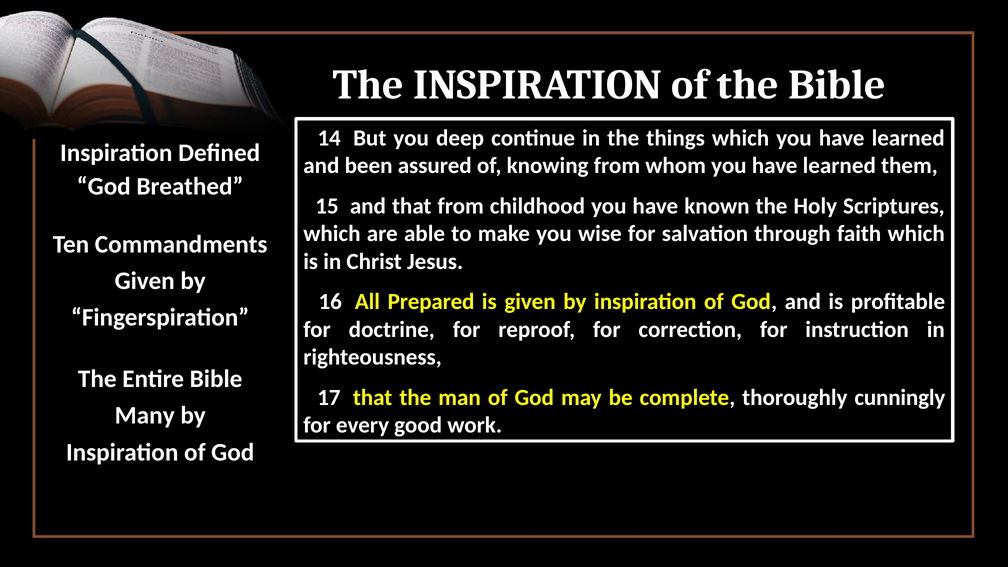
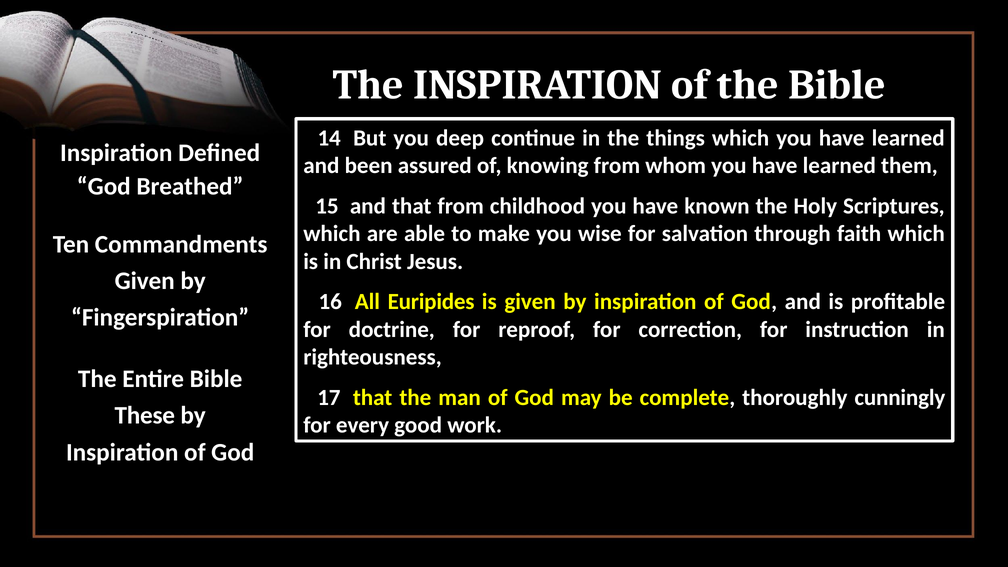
Prepared: Prepared -> Euripides
Many: Many -> These
